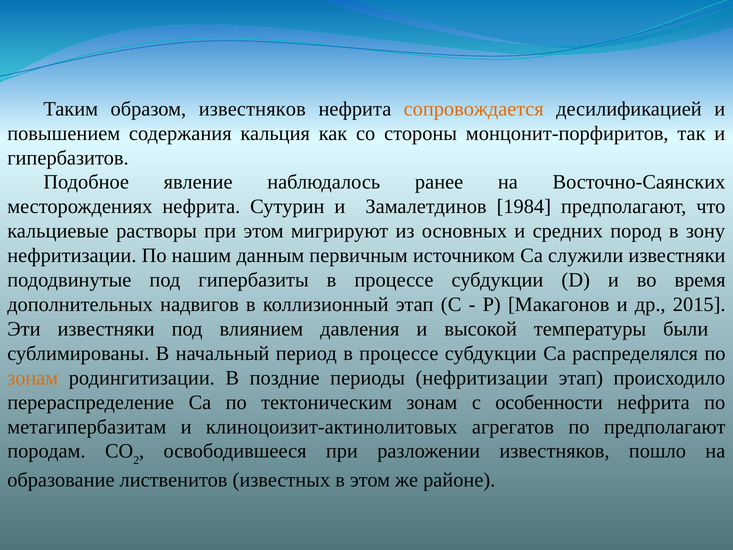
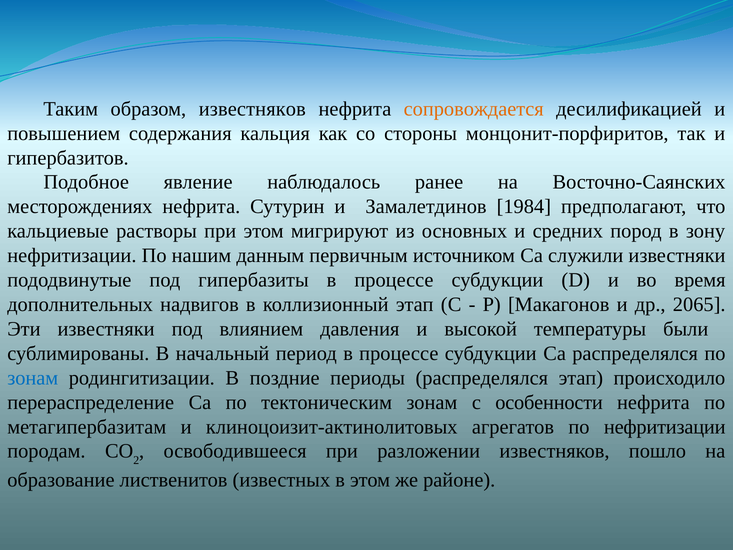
2015: 2015 -> 2065
зонам at (33, 378) colour: orange -> blue
периоды нефритизации: нефритизации -> распределялся
по предполагают: предполагают -> нефритизации
